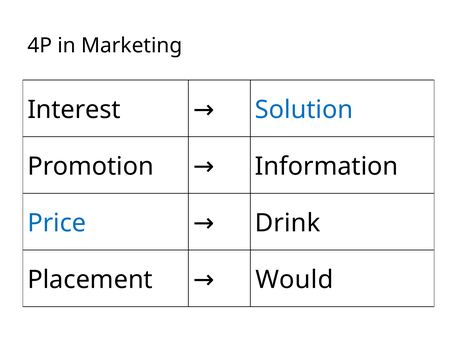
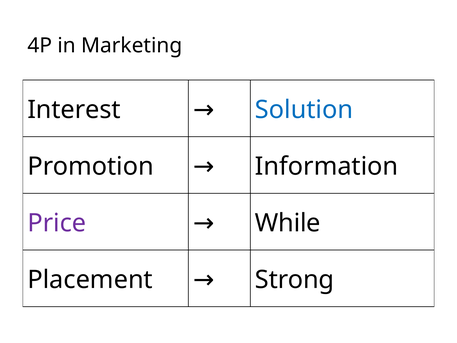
Price colour: blue -> purple
Drink: Drink -> While
Would: Would -> Strong
